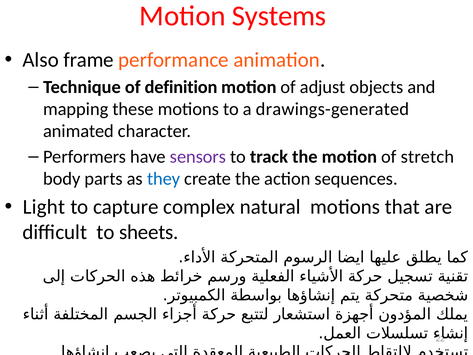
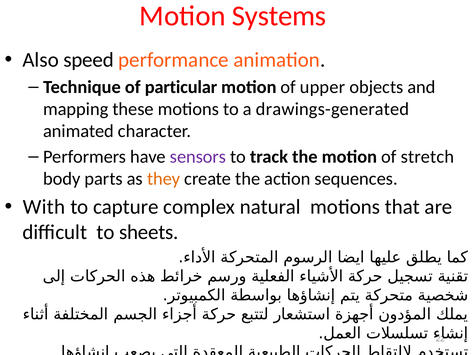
frame: frame -> speed
definition: definition -> particular
adjust: adjust -> upper
they colour: blue -> orange
Light: Light -> With
